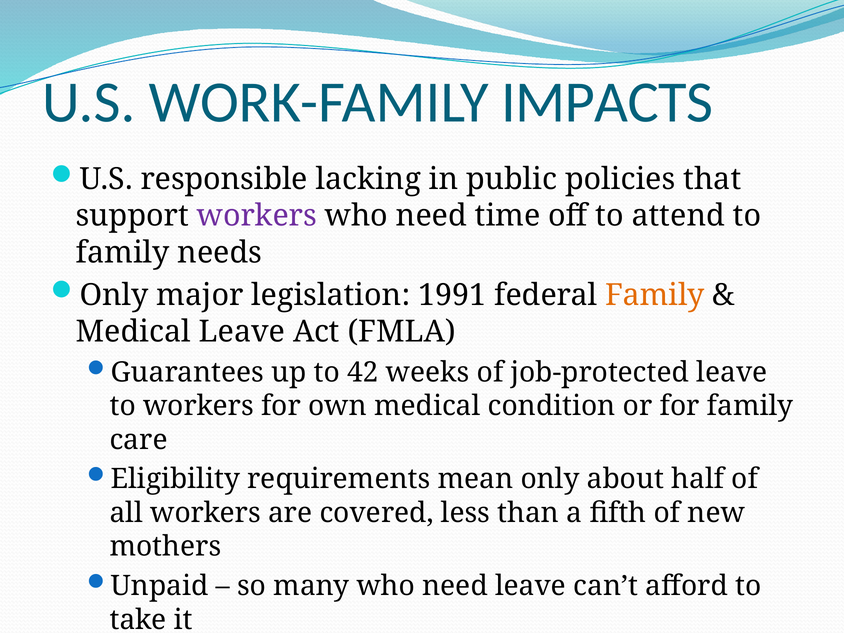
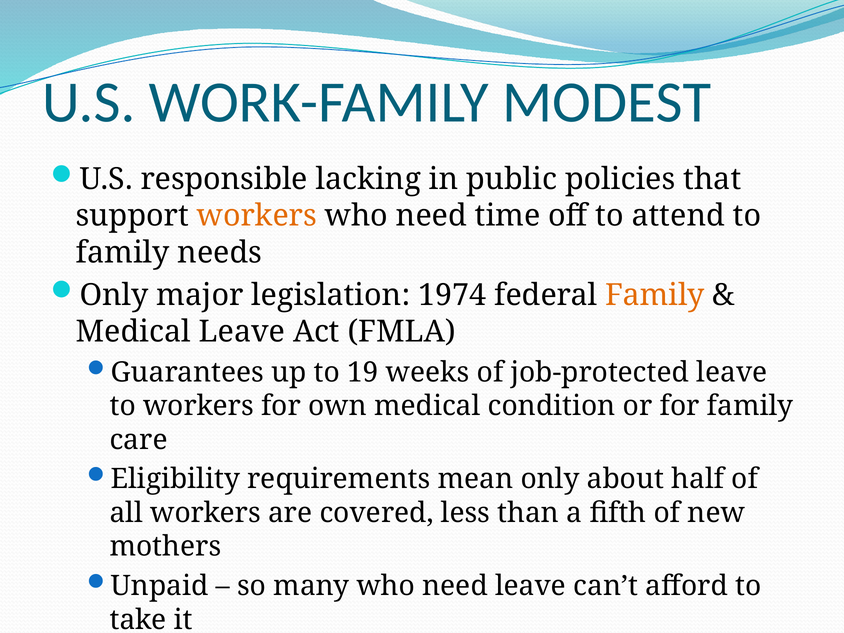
IMPACTS: IMPACTS -> MODEST
workers at (257, 216) colour: purple -> orange
1991: 1991 -> 1974
42: 42 -> 19
